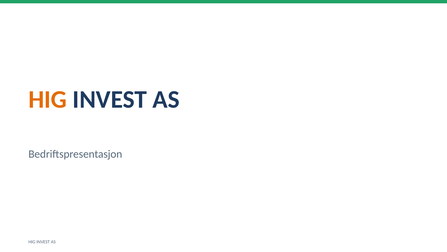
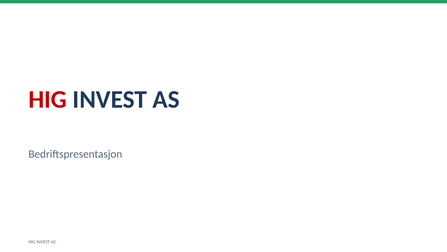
HIG at (48, 99) colour: orange -> red
